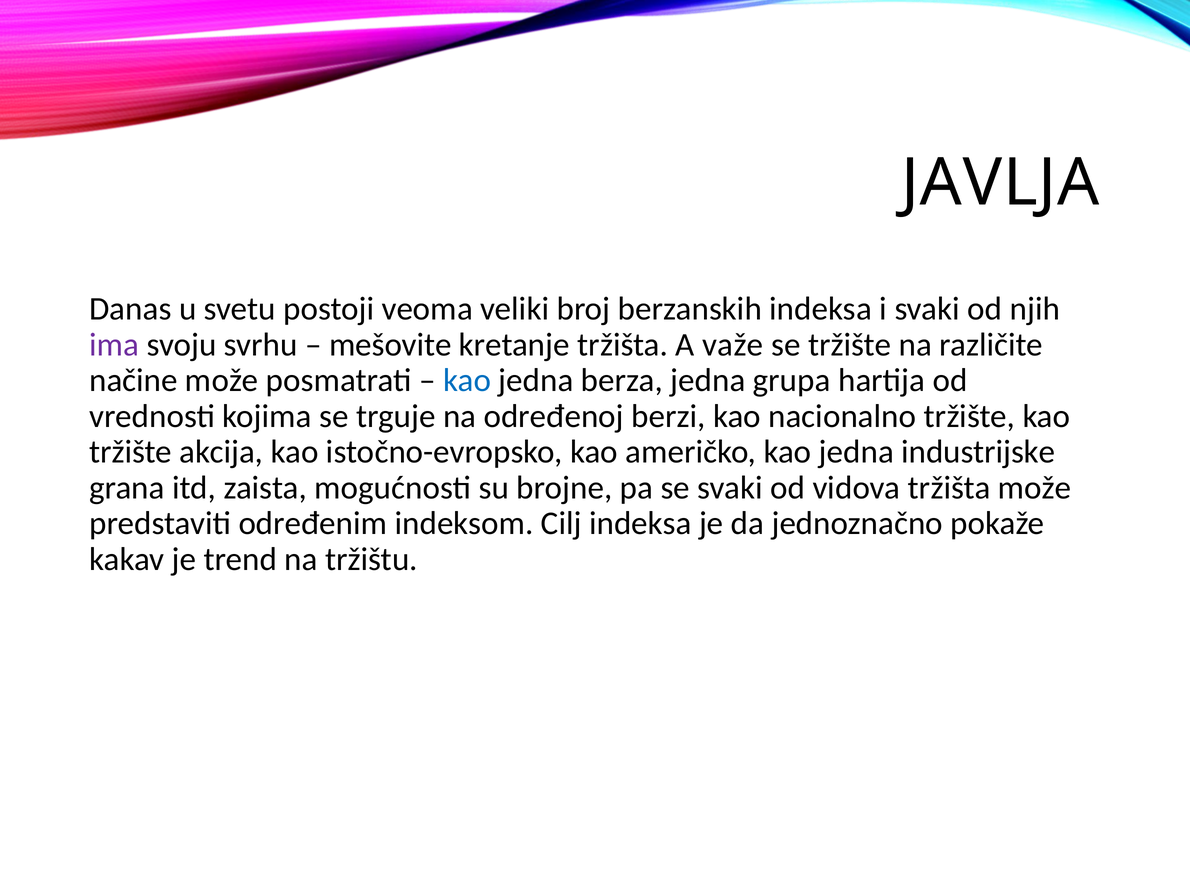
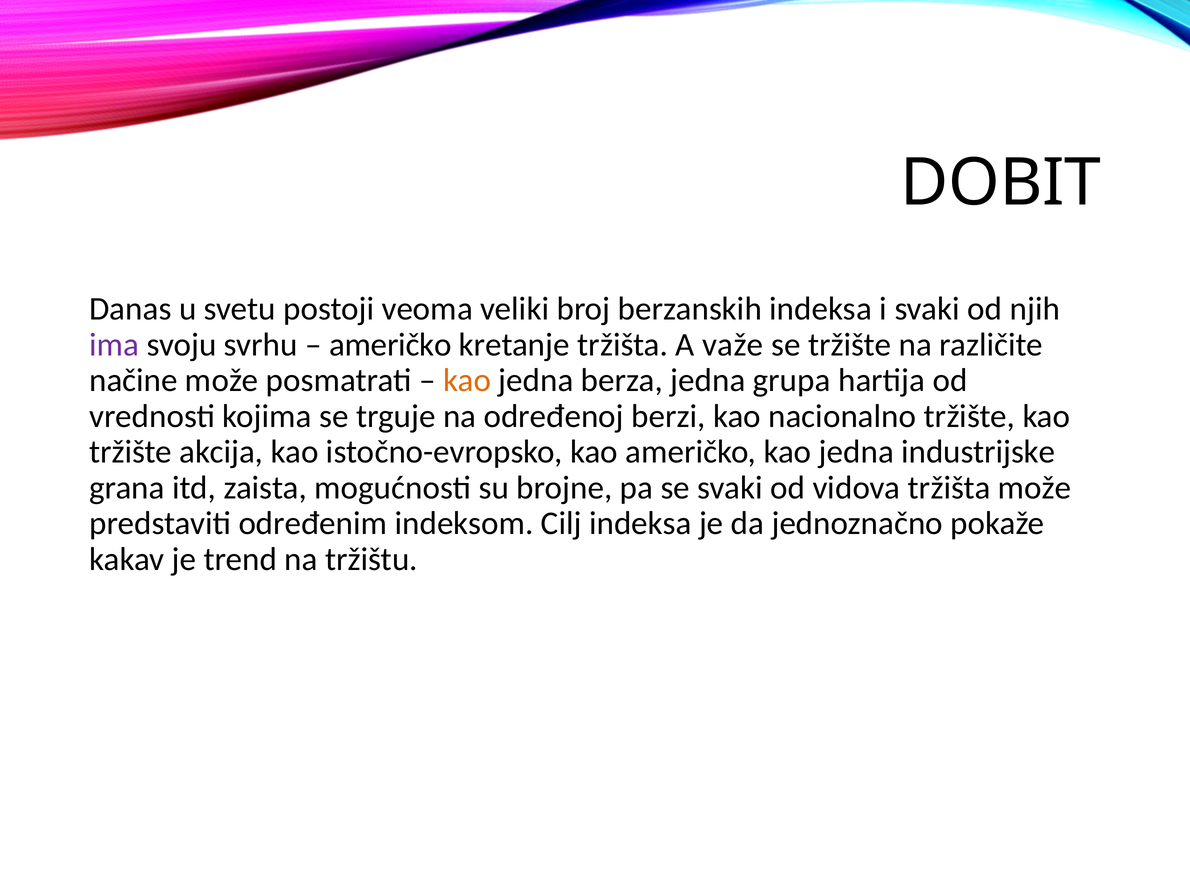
JAVLJA: JAVLJA -> DOBIT
mešovite at (390, 345): mešovite -> američko
kao at (467, 381) colour: blue -> orange
